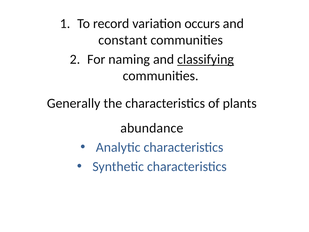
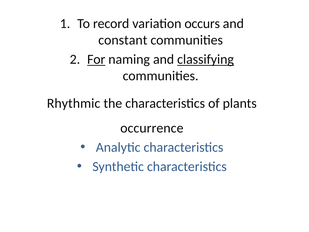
For underline: none -> present
Generally: Generally -> Rhythmic
abundance: abundance -> occurrence
